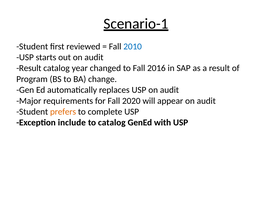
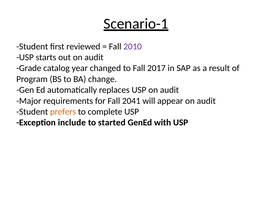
2010 colour: blue -> purple
Result at (29, 68): Result -> Grade
2016: 2016 -> 2017
2020: 2020 -> 2041
to catalog: catalog -> started
